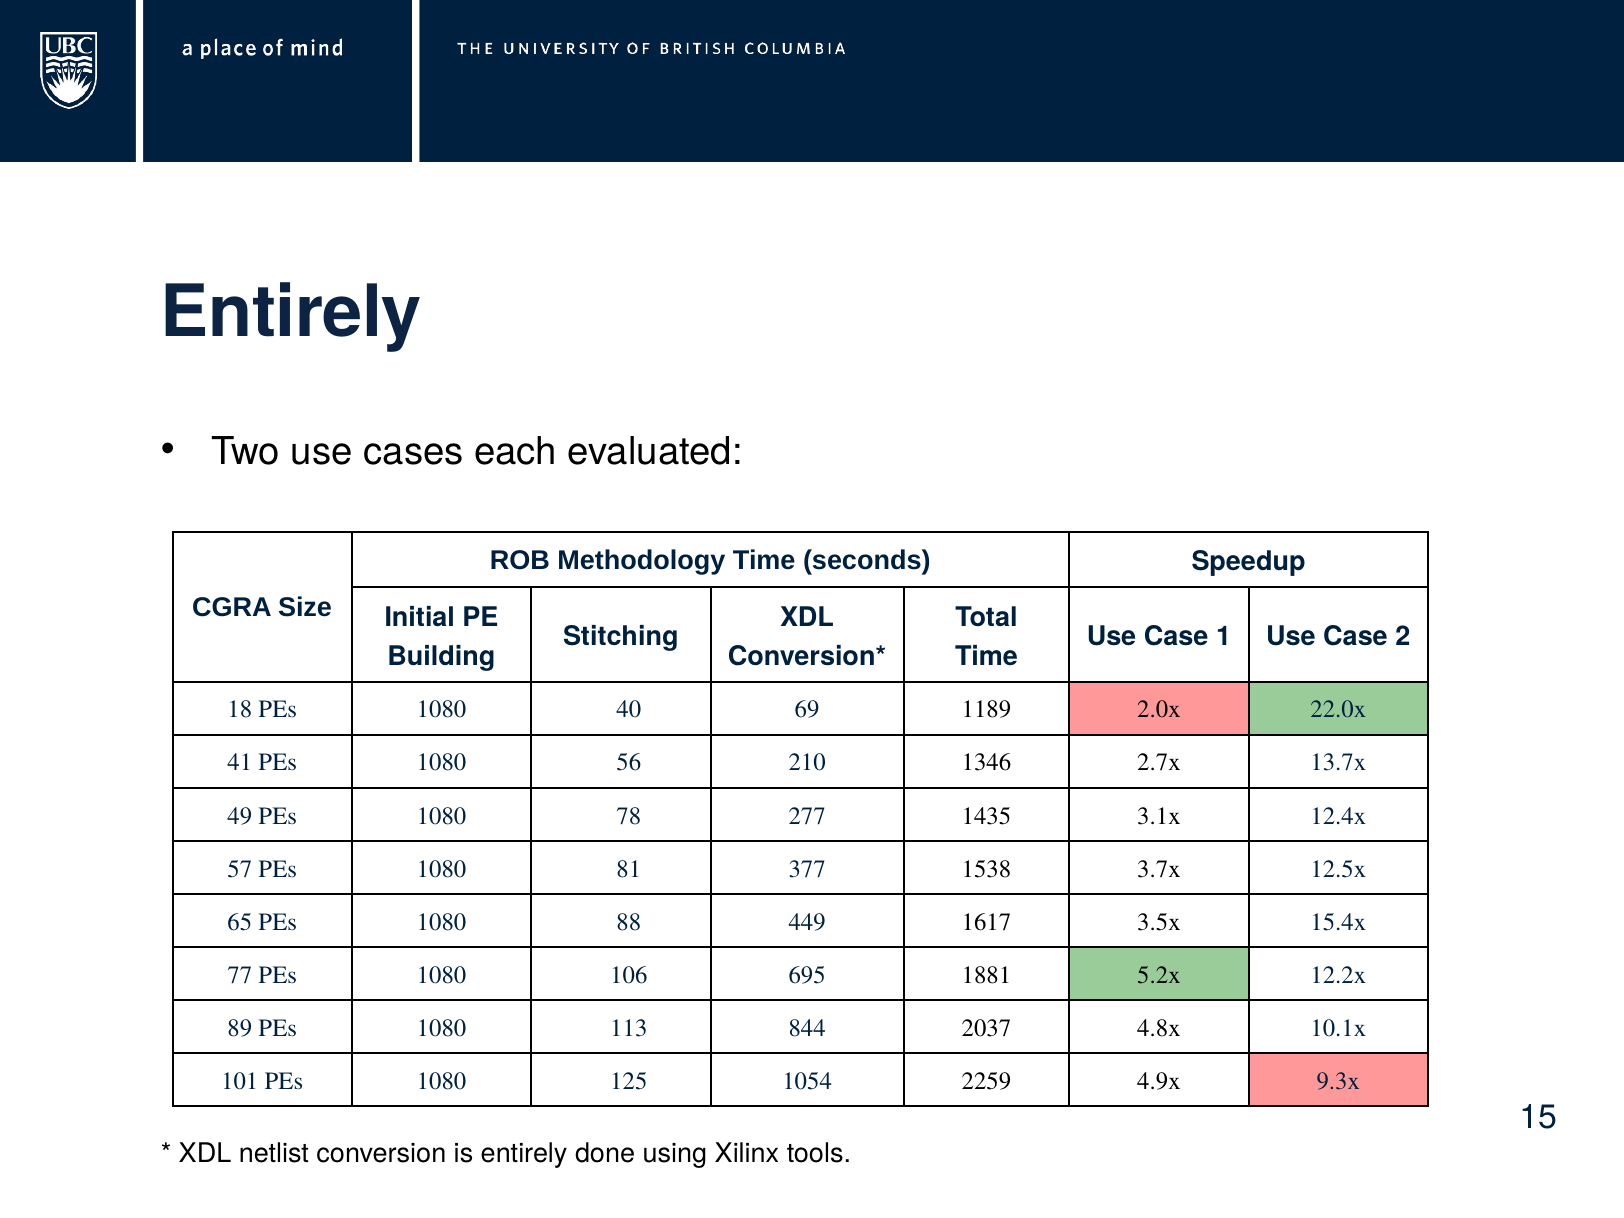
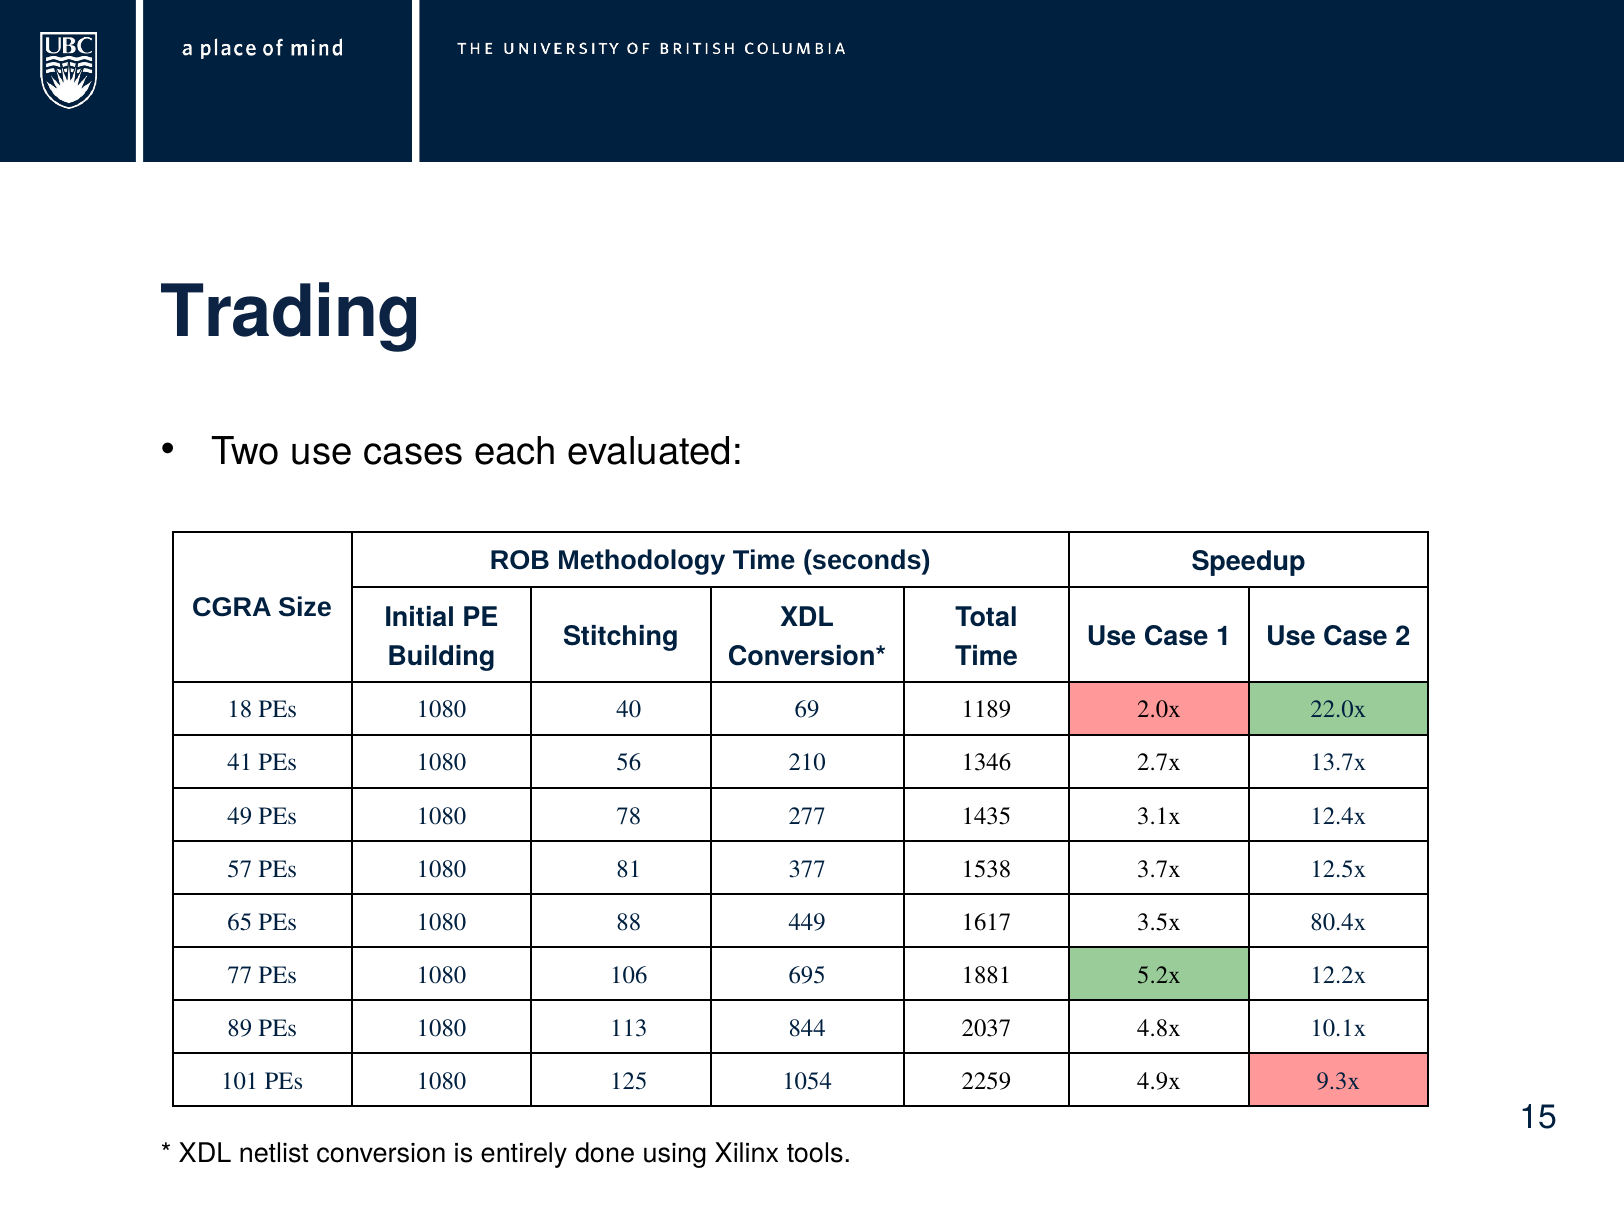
Entirely at (291, 313): Entirely -> Trading
15.4x: 15.4x -> 80.4x
